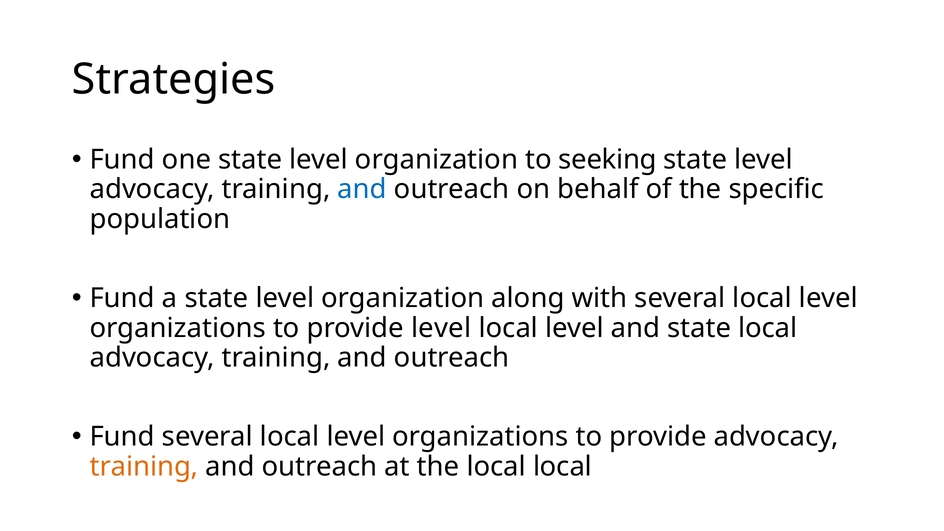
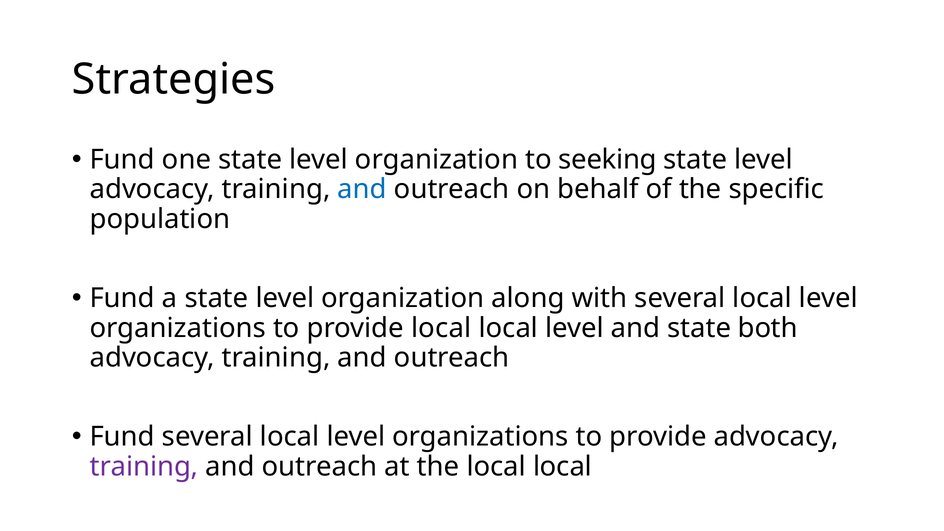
provide level: level -> local
state local: local -> both
training at (144, 467) colour: orange -> purple
